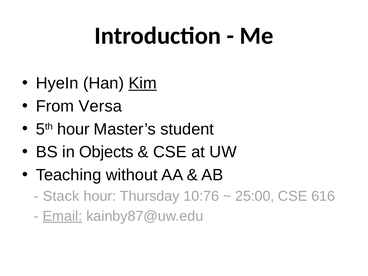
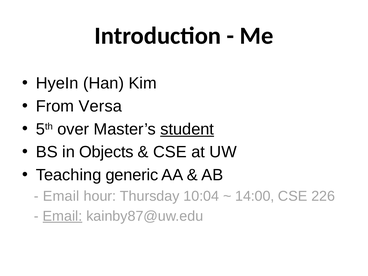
Kim underline: present -> none
5th hour: hour -> over
student underline: none -> present
without: without -> generic
Stack at (61, 196): Stack -> Email
10:76: 10:76 -> 10:04
25:00: 25:00 -> 14:00
616: 616 -> 226
